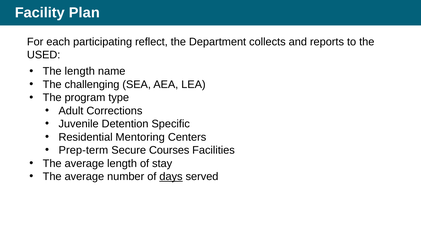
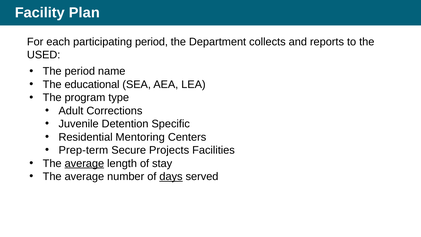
participating reflect: reflect -> period
The length: length -> period
challenging: challenging -> educational
Courses: Courses -> Projects
average at (84, 163) underline: none -> present
